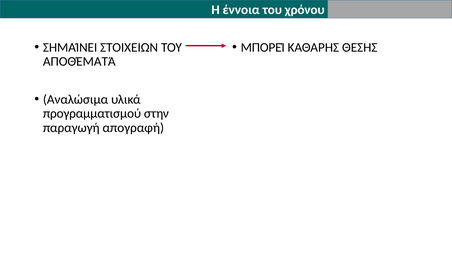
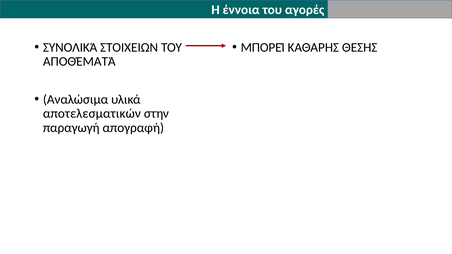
χρόνου: χρόνου -> αγορές
ΣΗΜΑΊΝΕΙ: ΣΗΜΑΊΝΕΙ -> ΣΥΝΟΛΙΚΆ
προγραμματισμού: προγραμματισμού -> αποτελεσματικών
